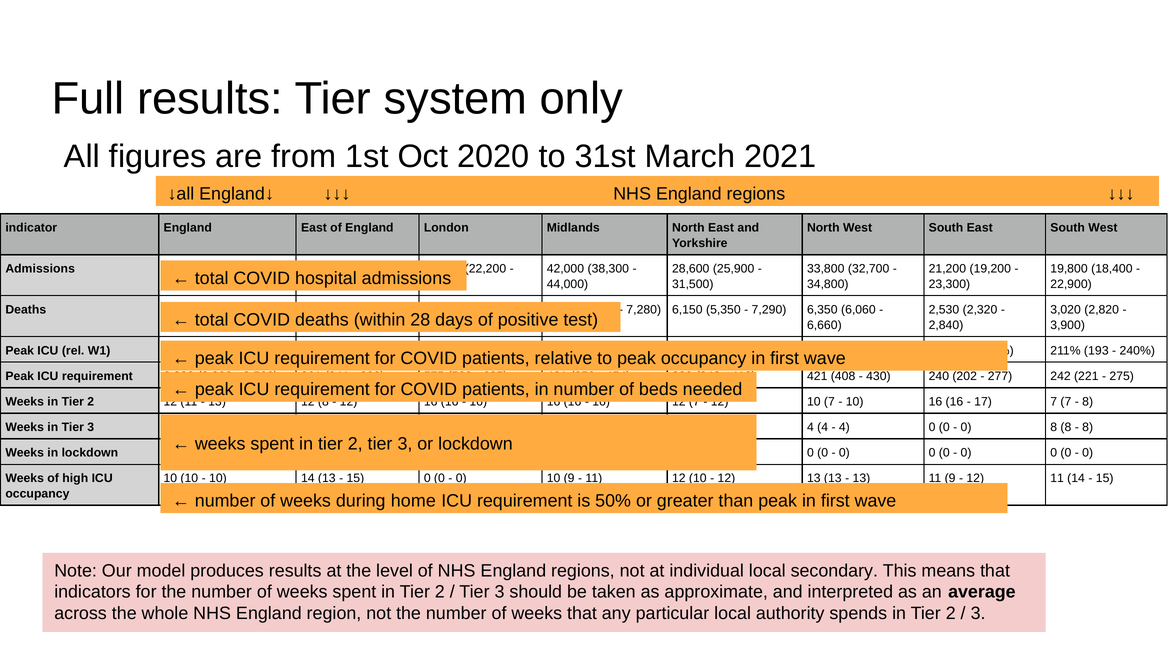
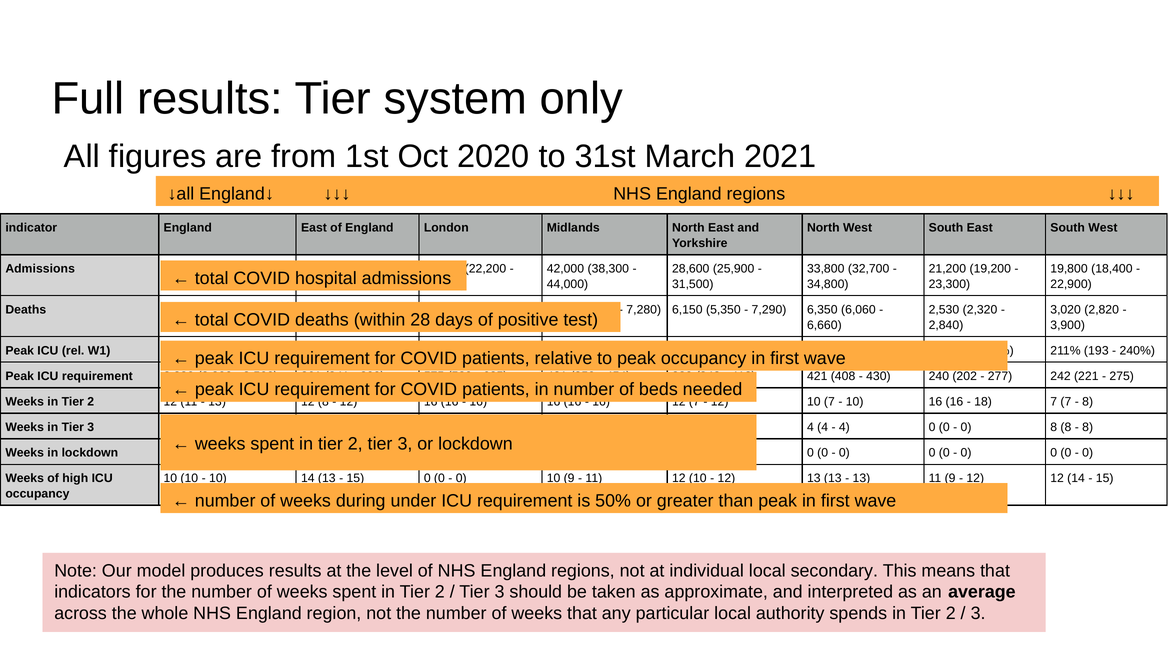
17: 17 -> 18
11 at (1057, 478): 11 -> 12
home: home -> under
